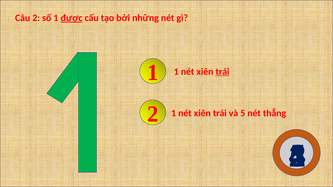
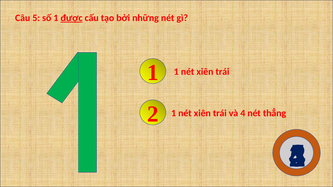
Câu 2: 2 -> 5
trái at (222, 72) underline: present -> none
5: 5 -> 4
